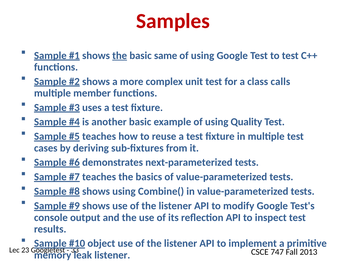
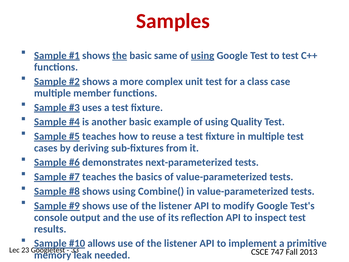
using at (203, 55) underline: none -> present
calls: calls -> case
object: object -> allows
leak listener: listener -> needed
